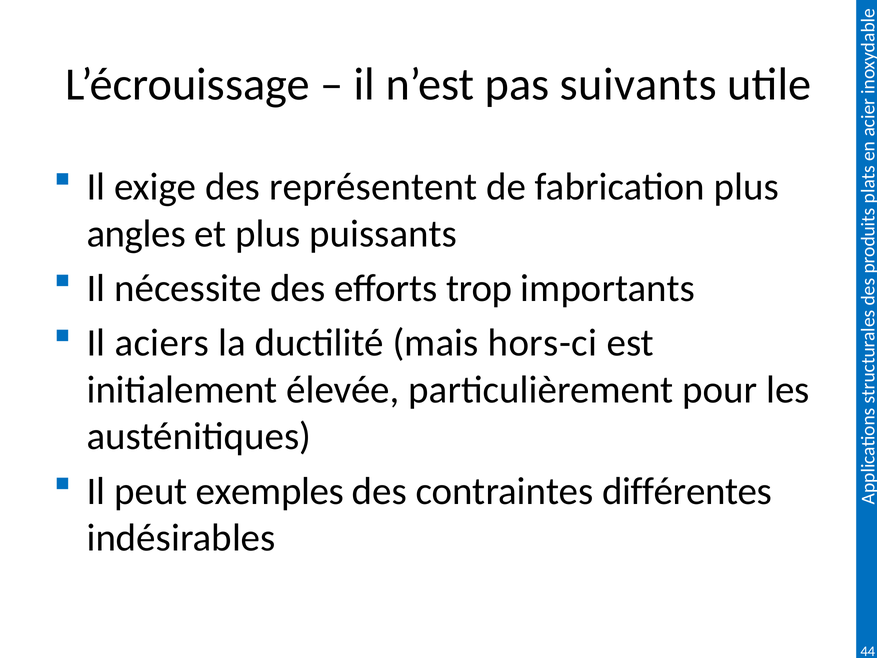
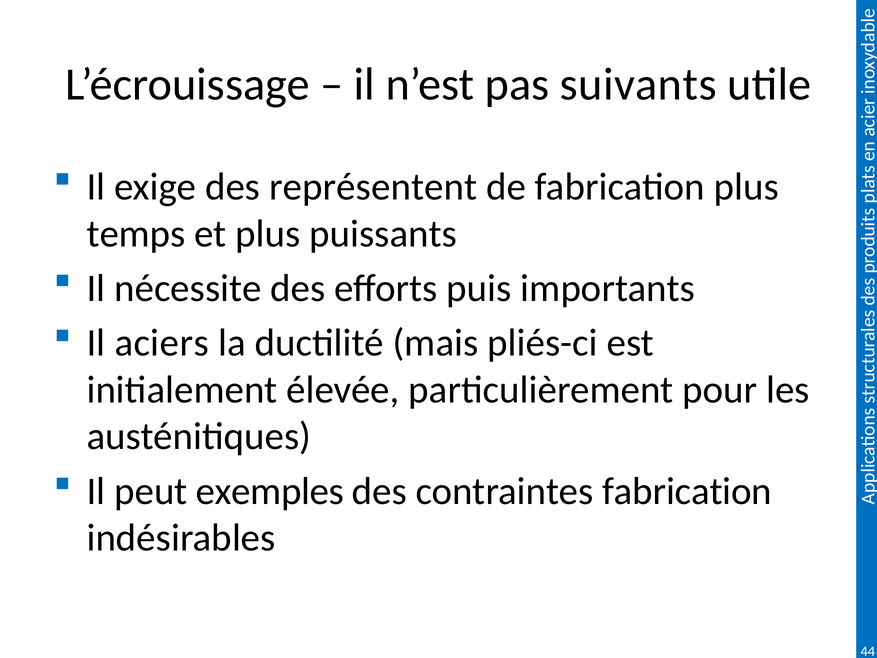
angles: angles -> temps
trop: trop -> puis
hors-ci: hors-ci -> pliés-ci
contraintes différentes: différentes -> fabrication
